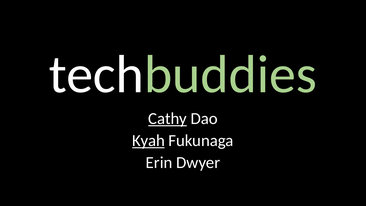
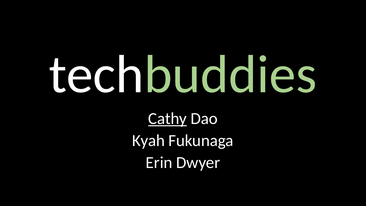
Kyah underline: present -> none
